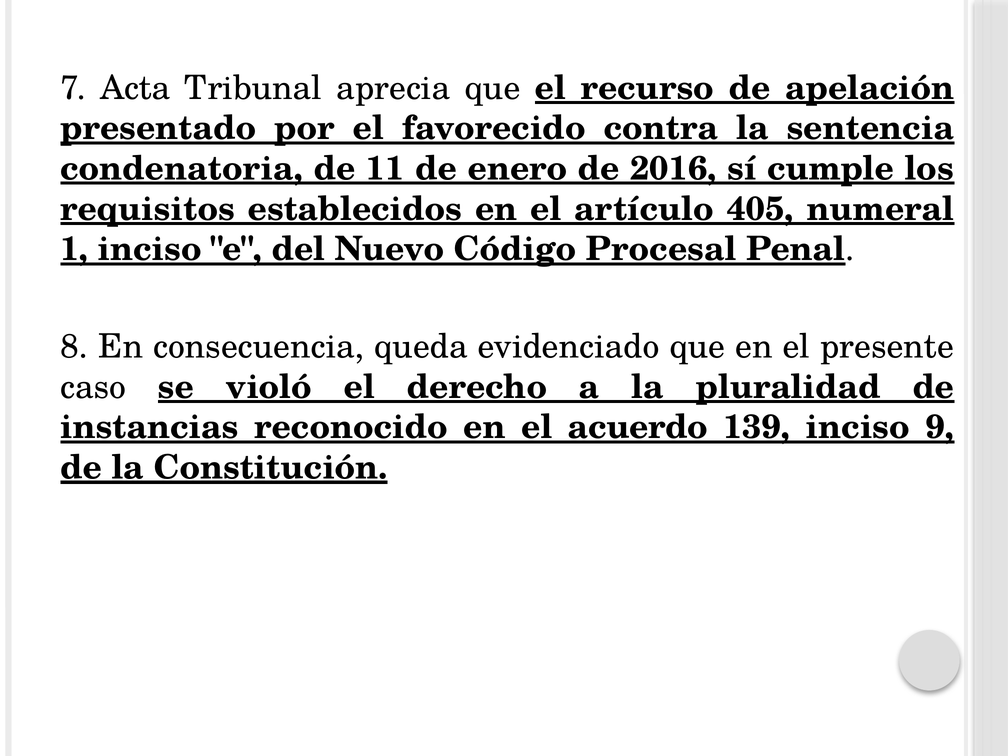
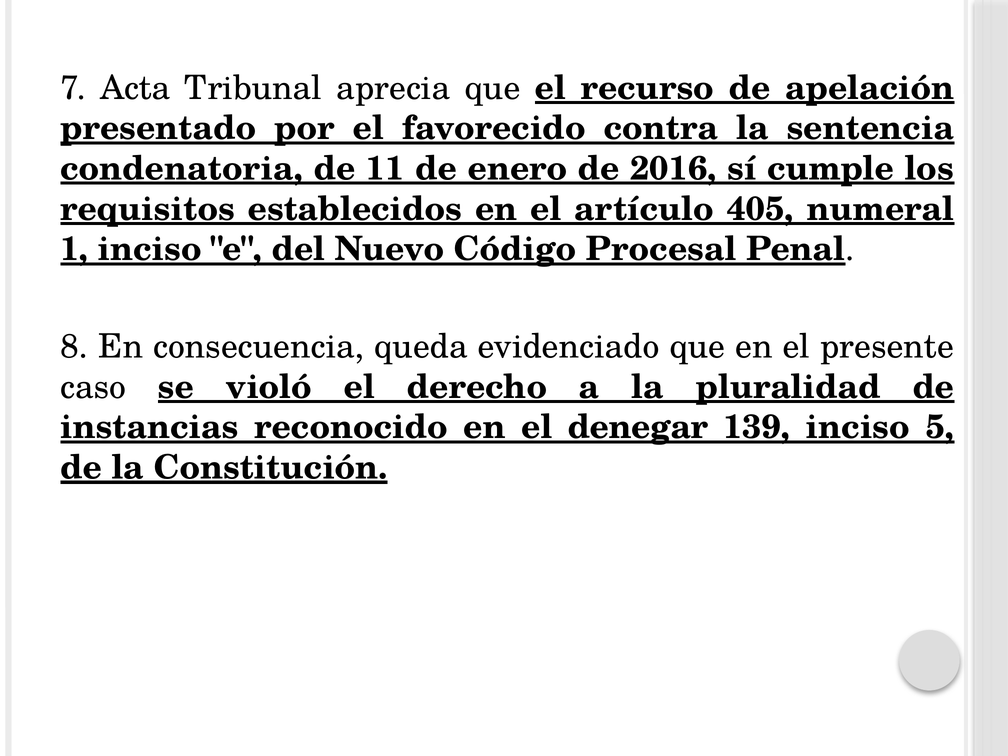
acuerdo: acuerdo -> denegar
9: 9 -> 5
